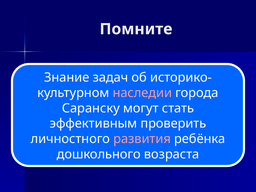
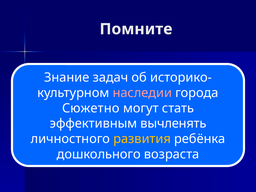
Саранску: Саранску -> Сюжетно
проверить: проверить -> вычленять
развития colour: pink -> yellow
